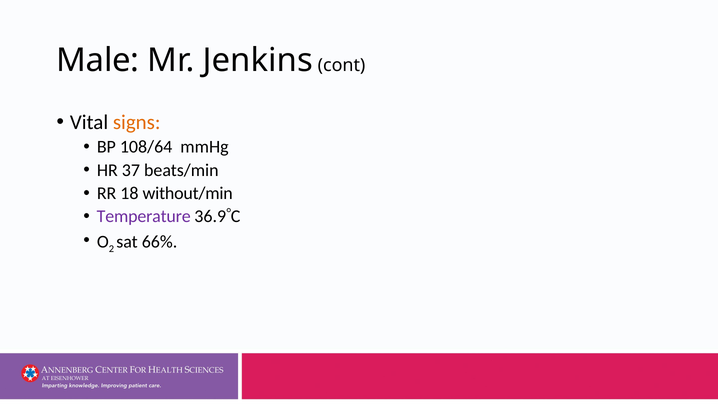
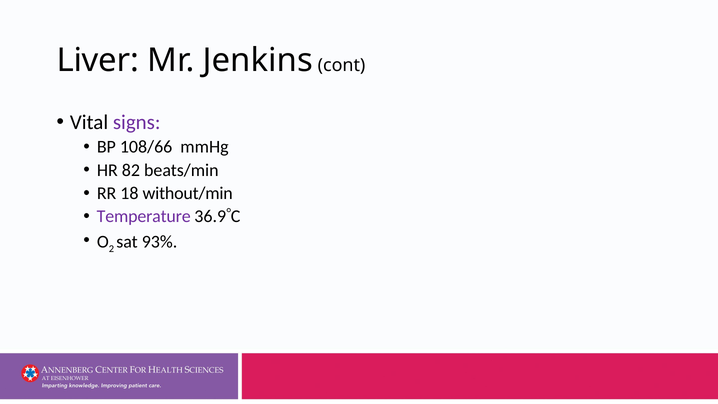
Male: Male -> Liver
signs colour: orange -> purple
108/64: 108/64 -> 108/66
37: 37 -> 82
66%: 66% -> 93%
